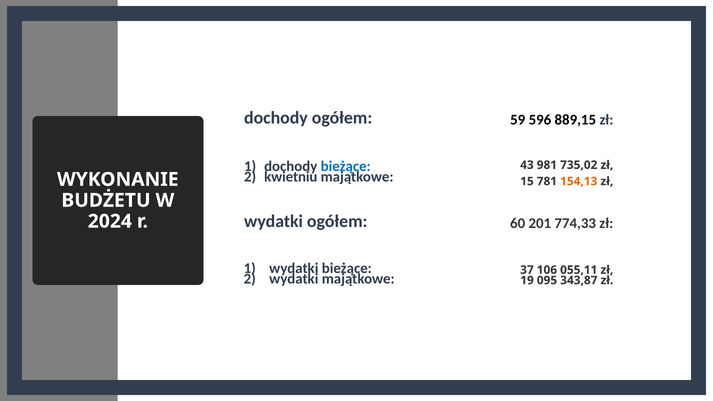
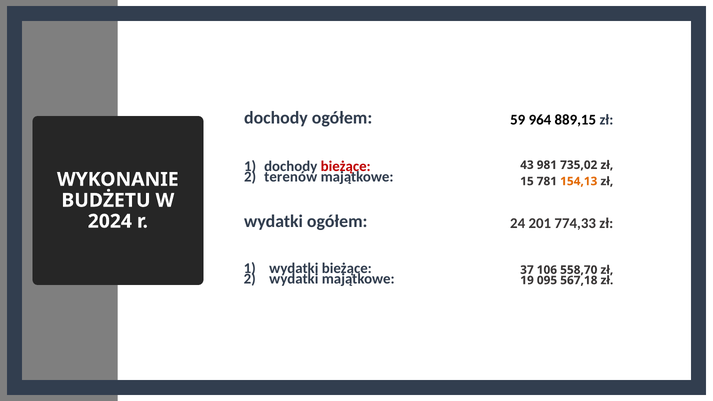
596: 596 -> 964
bieżące at (346, 166) colour: blue -> red
kwietniu: kwietniu -> terenów
60: 60 -> 24
055,11: 055,11 -> 558,70
343,87: 343,87 -> 567,18
